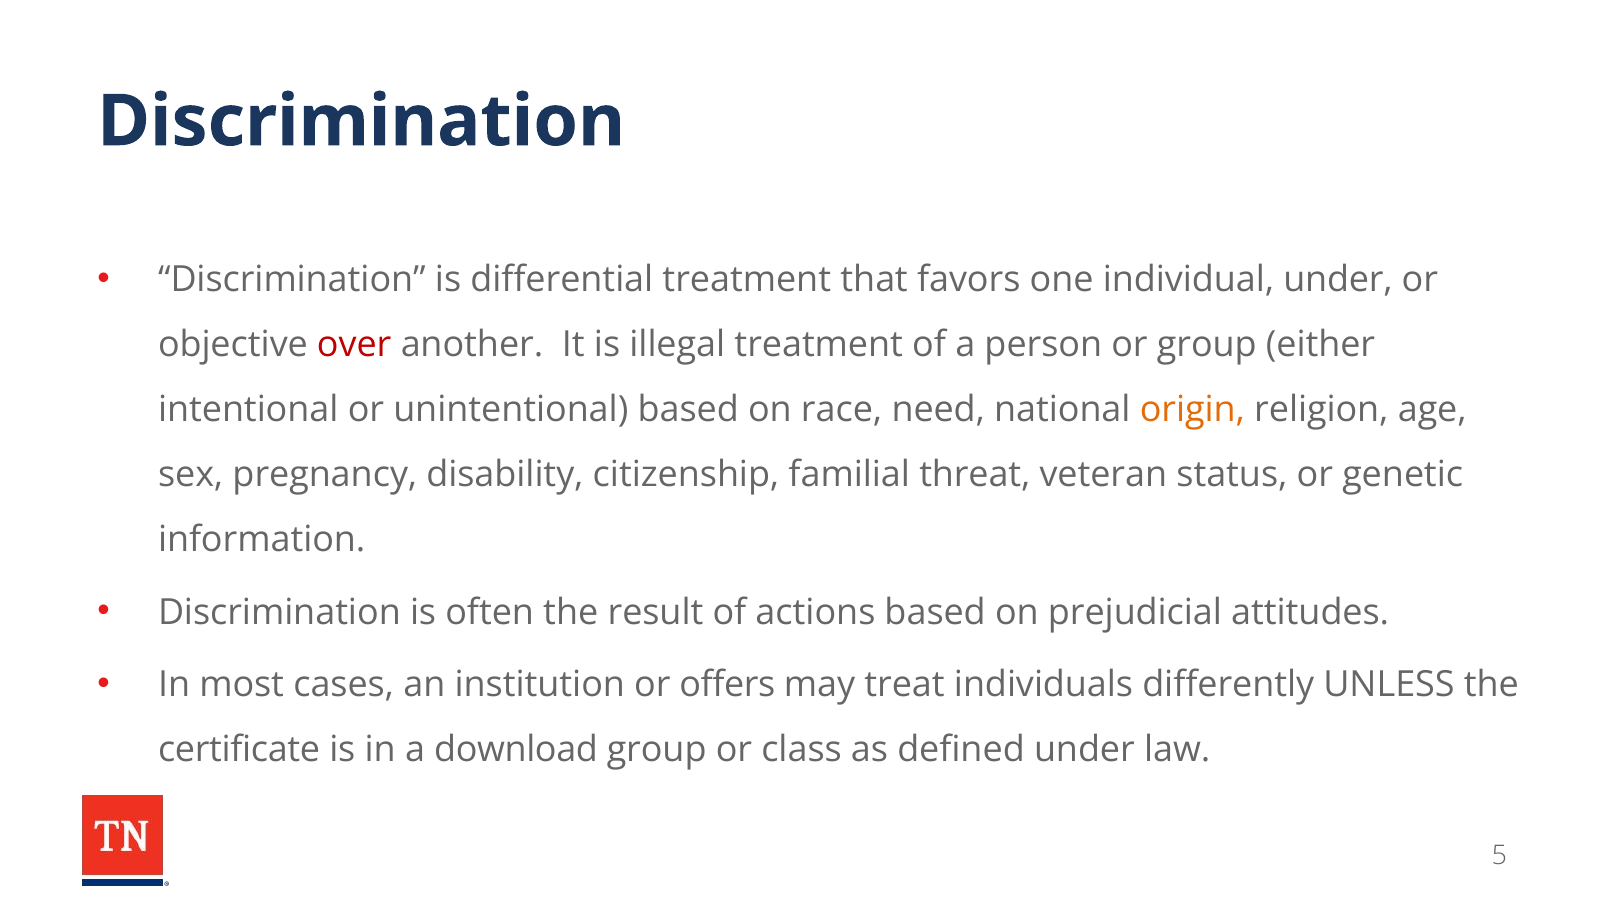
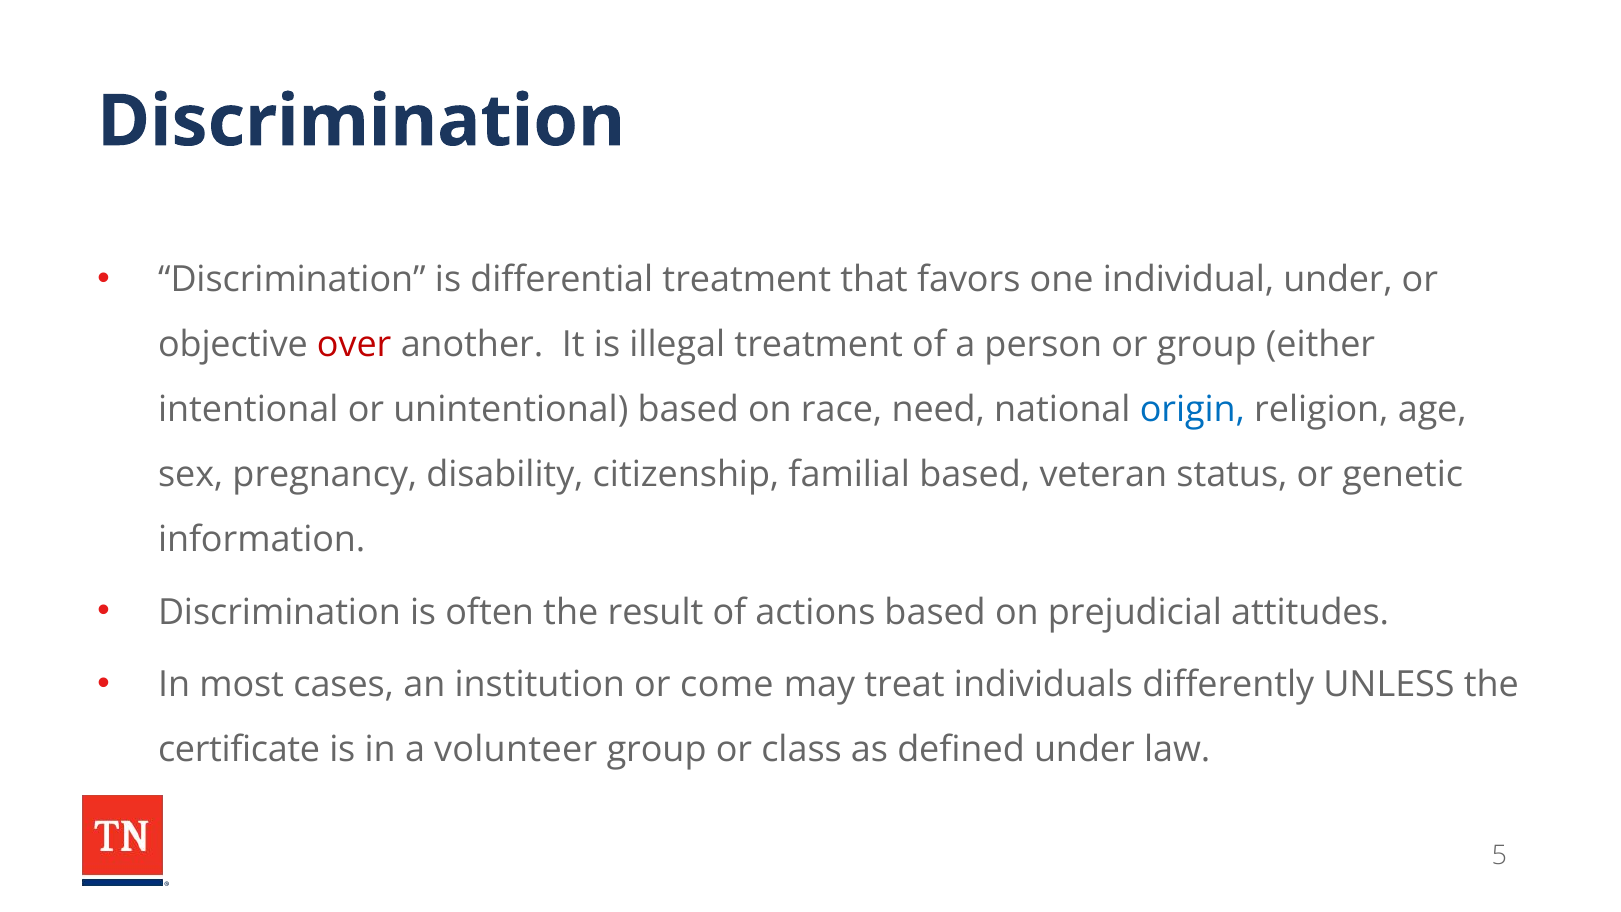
origin colour: orange -> blue
familial threat: threat -> based
offers: offers -> come
download: download -> volunteer
